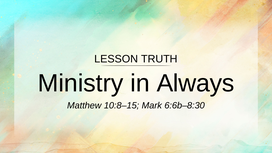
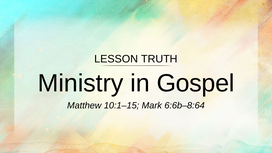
Always: Always -> Gospel
10:8–15: 10:8–15 -> 10:1–15
6:6b–8:30: 6:6b–8:30 -> 6:6b–8:64
